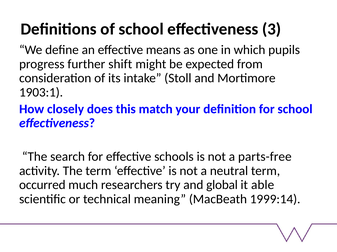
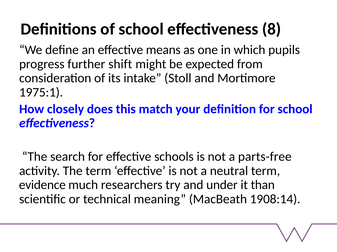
3: 3 -> 8
1903:1: 1903:1 -> 1975:1
occurred: occurred -> evidence
global: global -> under
able: able -> than
1999:14: 1999:14 -> 1908:14
